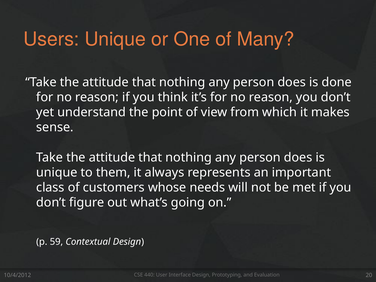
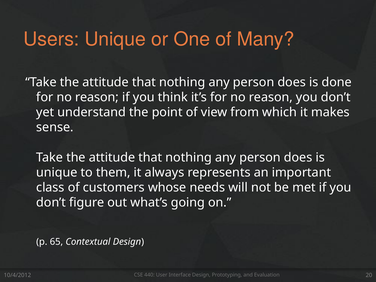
59: 59 -> 65
